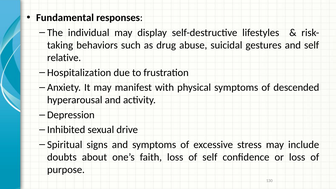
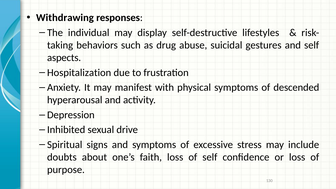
Fundamental: Fundamental -> Withdrawing
relative: relative -> aspects
